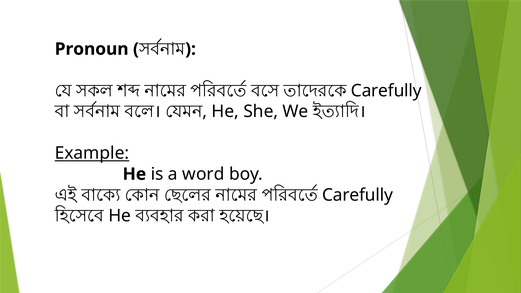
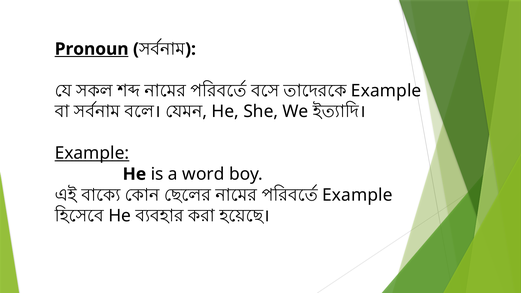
Pronoun underline: none -> present
Carefully at (386, 91): Carefully -> Example
Carefully at (358, 195): Carefully -> Example
